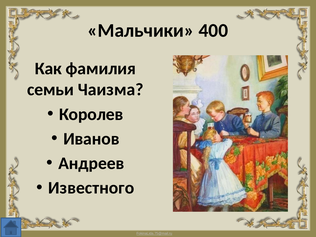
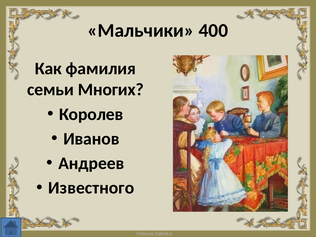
Чаизма: Чаизма -> Многих
